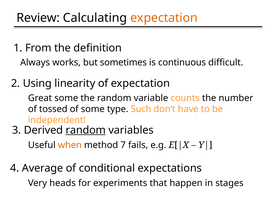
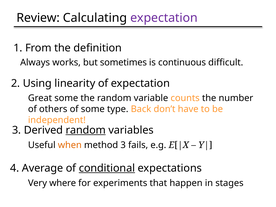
expectation at (164, 18) colour: orange -> purple
tossed: tossed -> others
Such: Such -> Back
method 7: 7 -> 3
conditional underline: none -> present
heads: heads -> where
